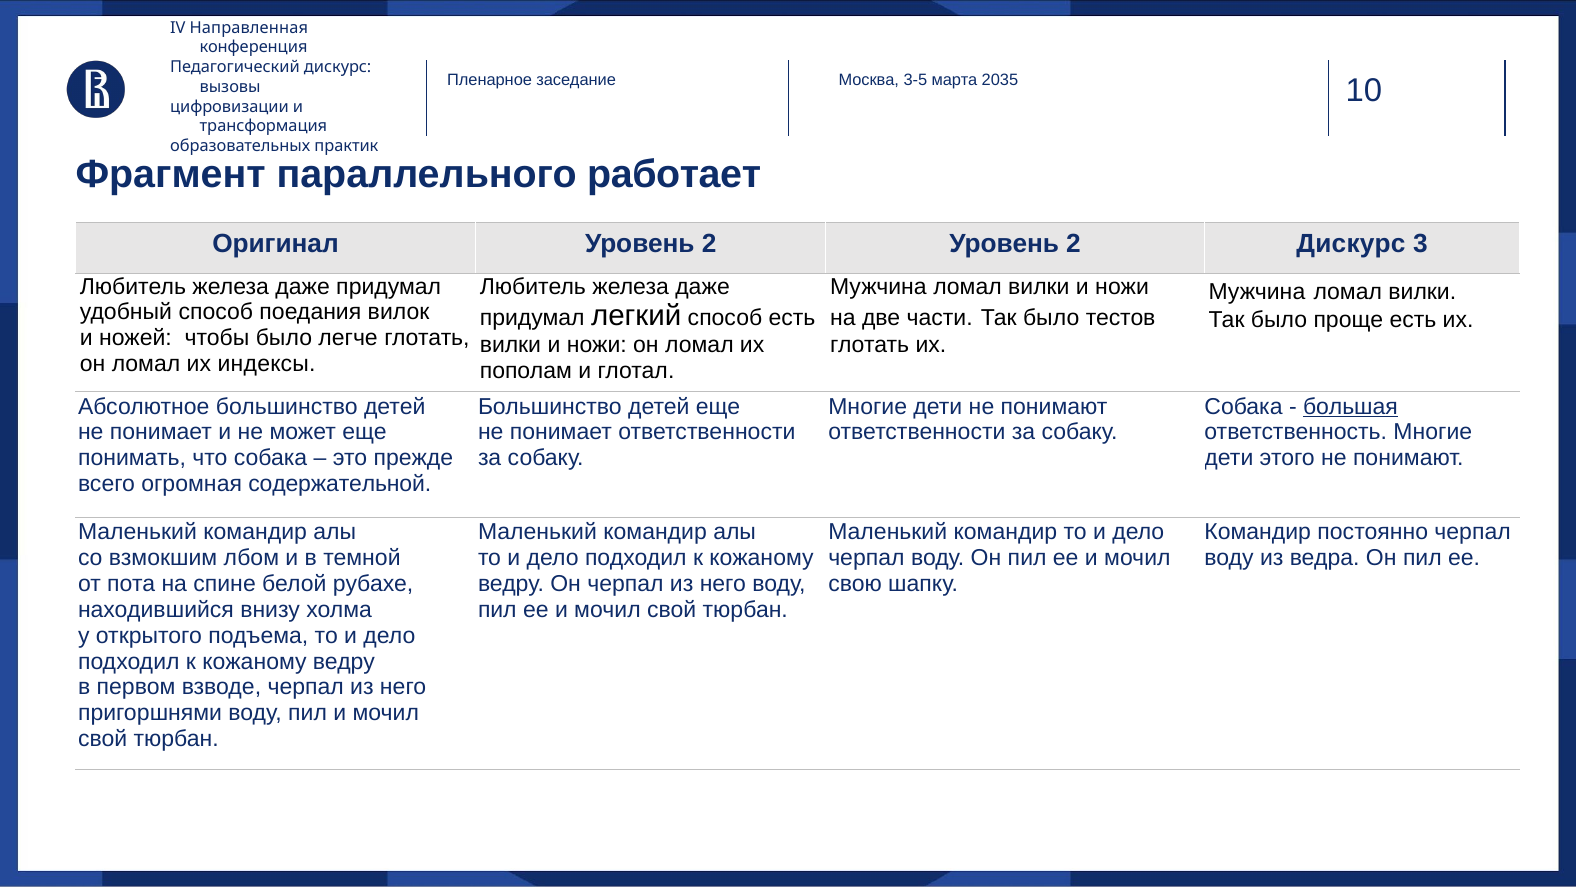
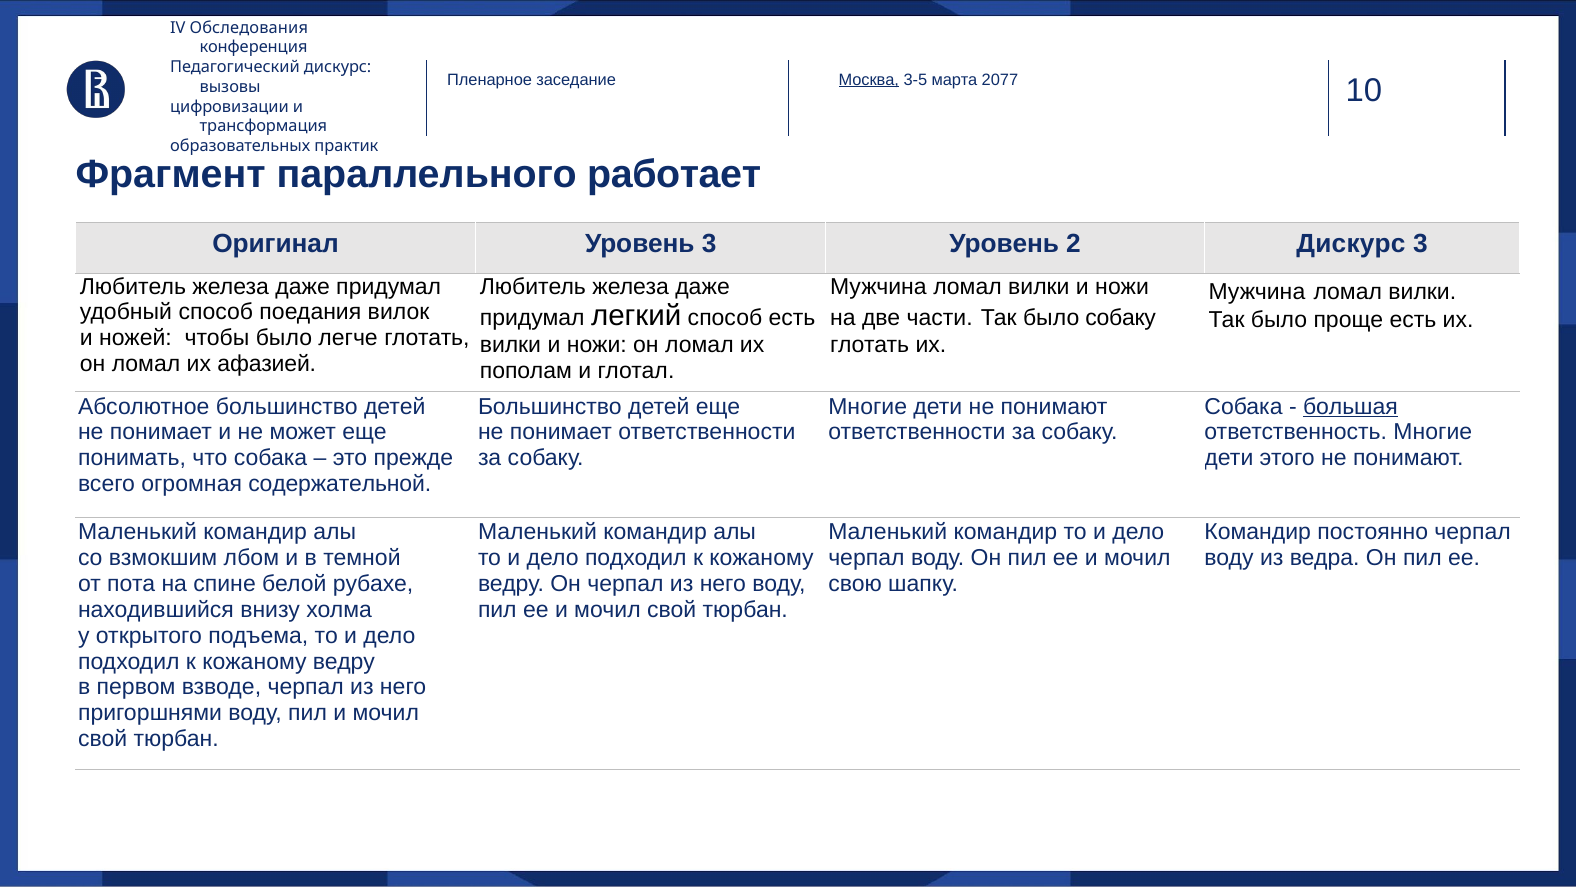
Направленная: Направленная -> Обследования
Москва underline: none -> present
2035: 2035 -> 2077
Оригинал Уровень 2: 2 -> 3
было тестов: тестов -> собаку
индексы: индексы -> афазией
